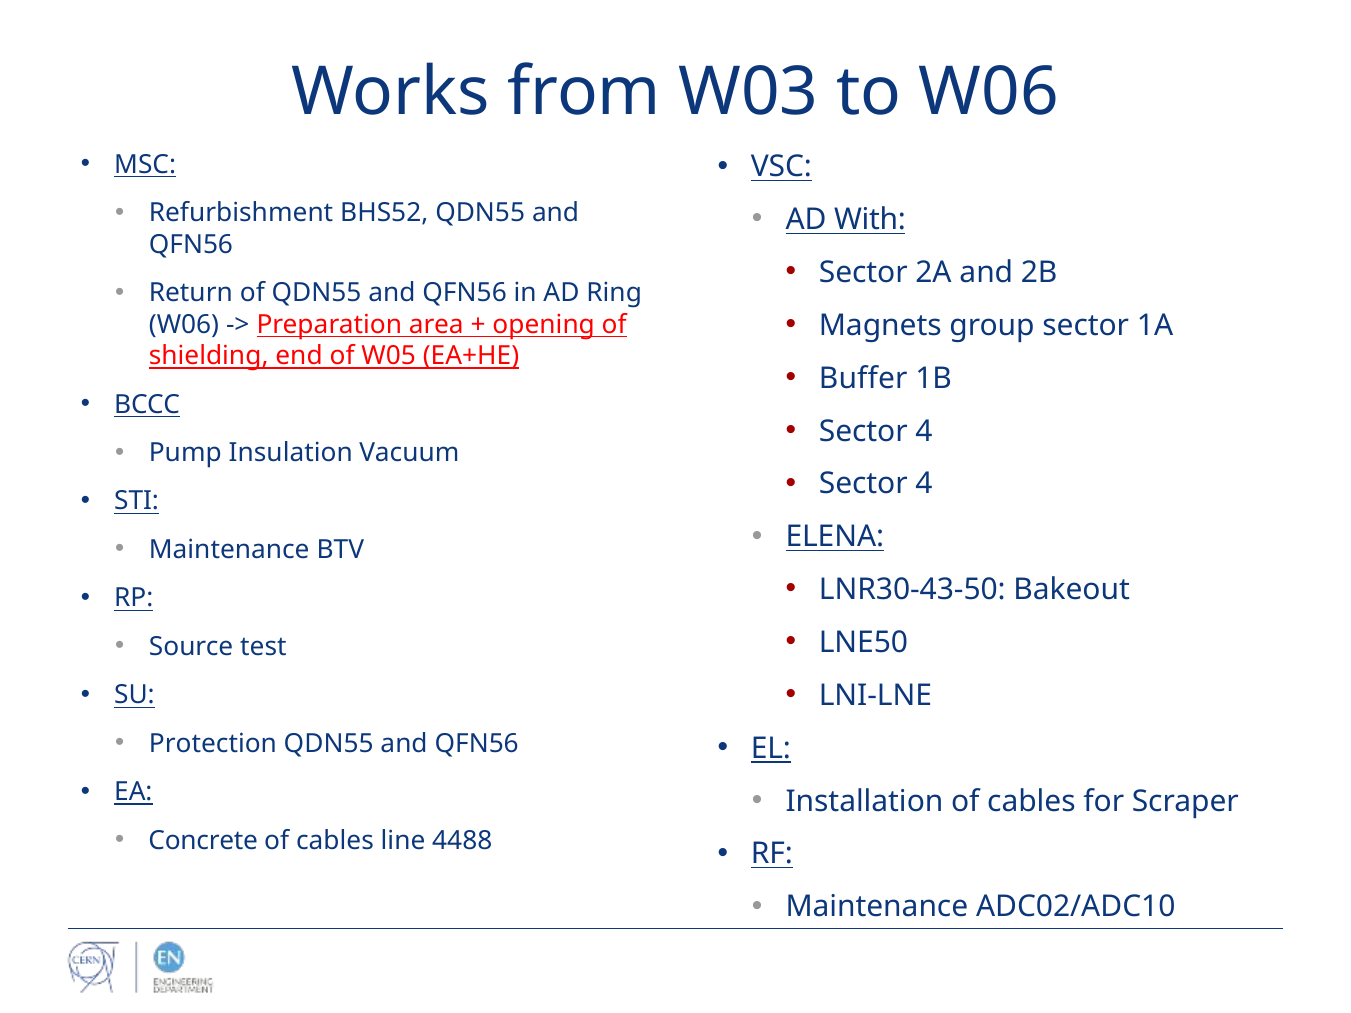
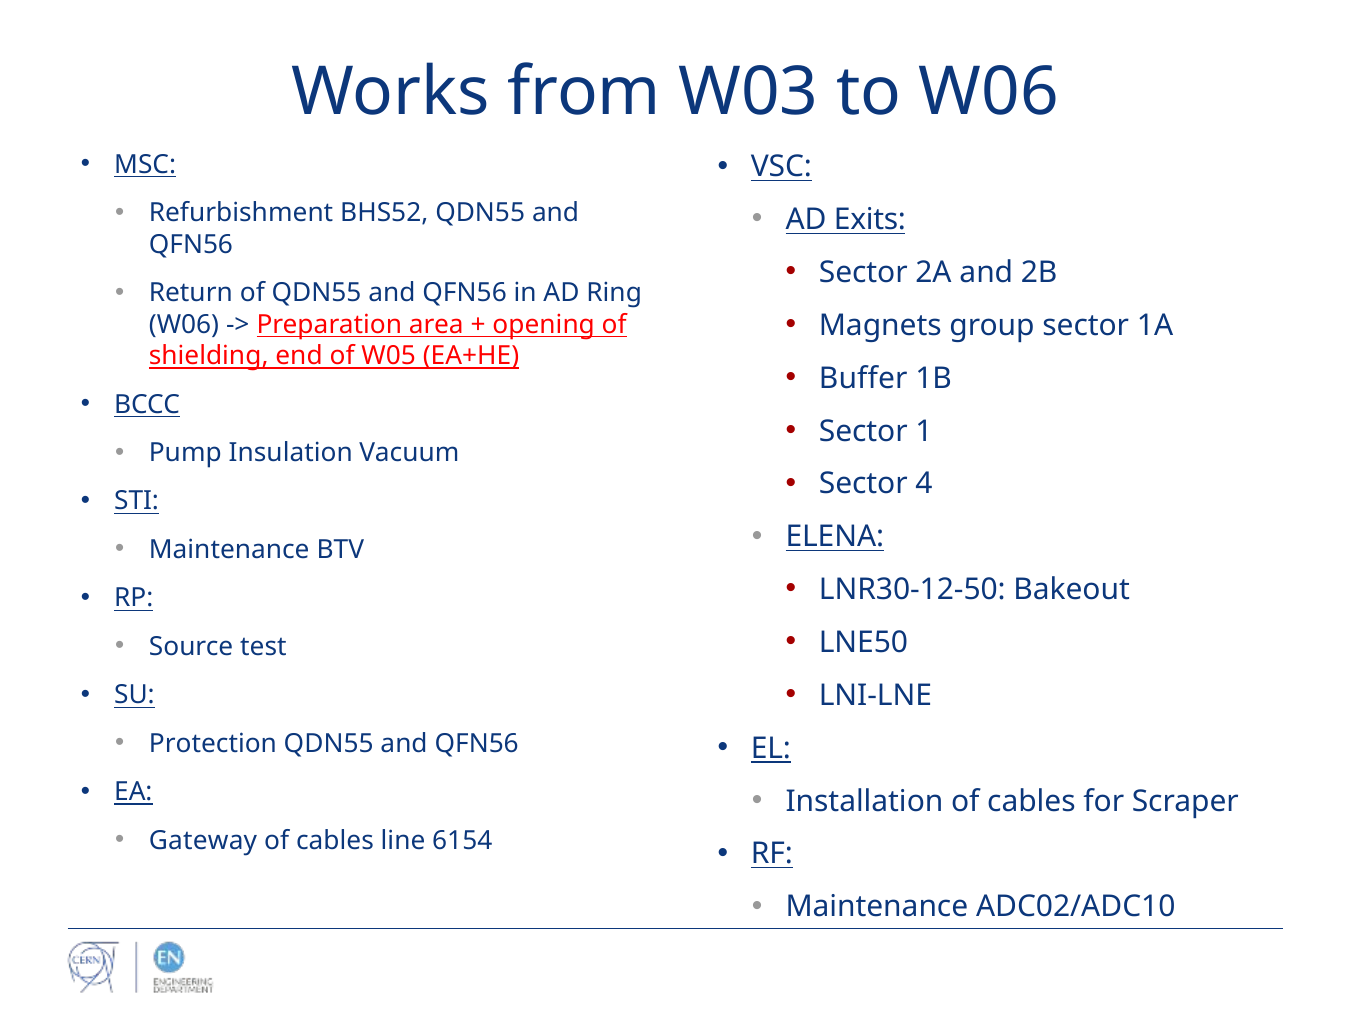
With: With -> Exits
4 at (924, 431): 4 -> 1
LNR30-43-50: LNR30-43-50 -> LNR30-12-50
Concrete: Concrete -> Gateway
4488: 4488 -> 6154
